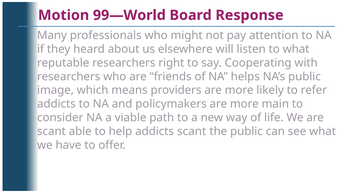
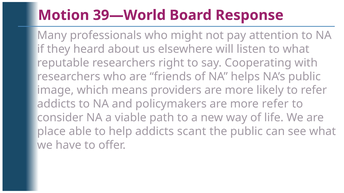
99—World: 99—World -> 39—World
more main: main -> refer
scant at (51, 132): scant -> place
